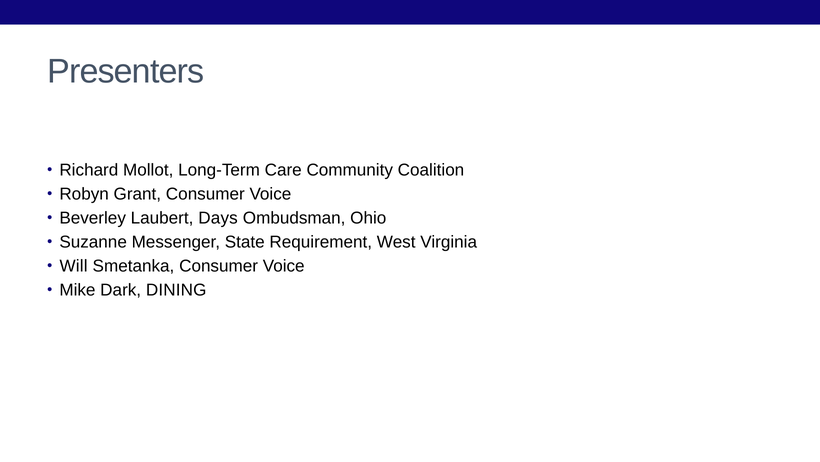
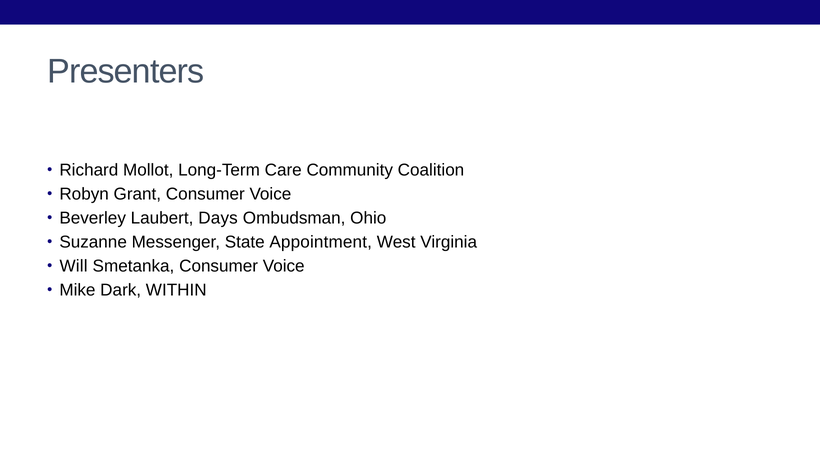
Requirement: Requirement -> Appointment
DINING: DINING -> WITHIN
